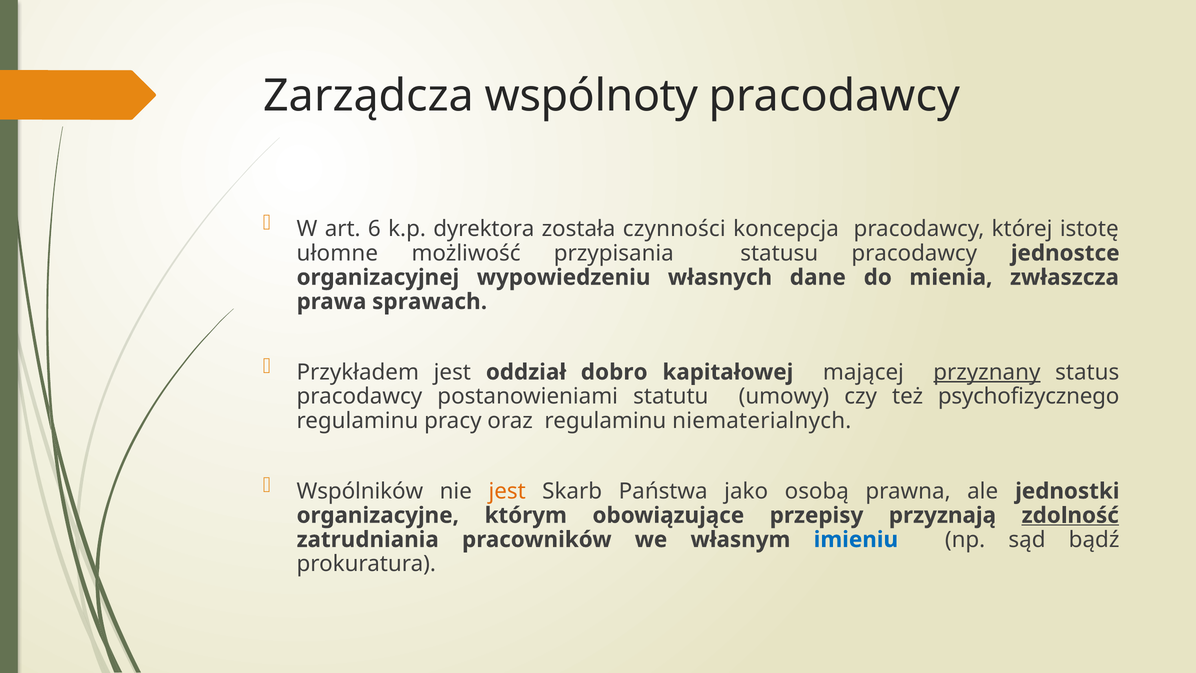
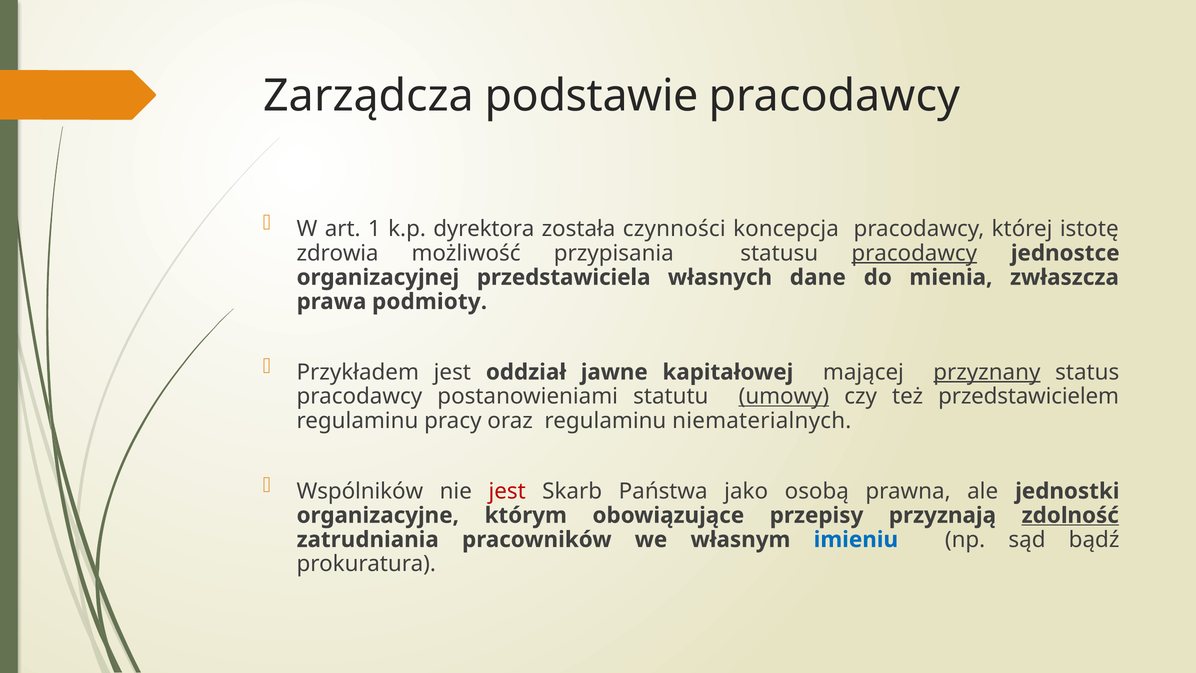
wspólnoty: wspólnoty -> podstawie
6: 6 -> 1
ułomne: ułomne -> zdrowia
pracodawcy at (914, 253) underline: none -> present
wypowiedzeniu: wypowiedzeniu -> przedstawiciela
sprawach: sprawach -> podmioty
dobro: dobro -> jawne
umowy underline: none -> present
psychofizycznego: psychofizycznego -> przedstawicielem
jest at (507, 491) colour: orange -> red
